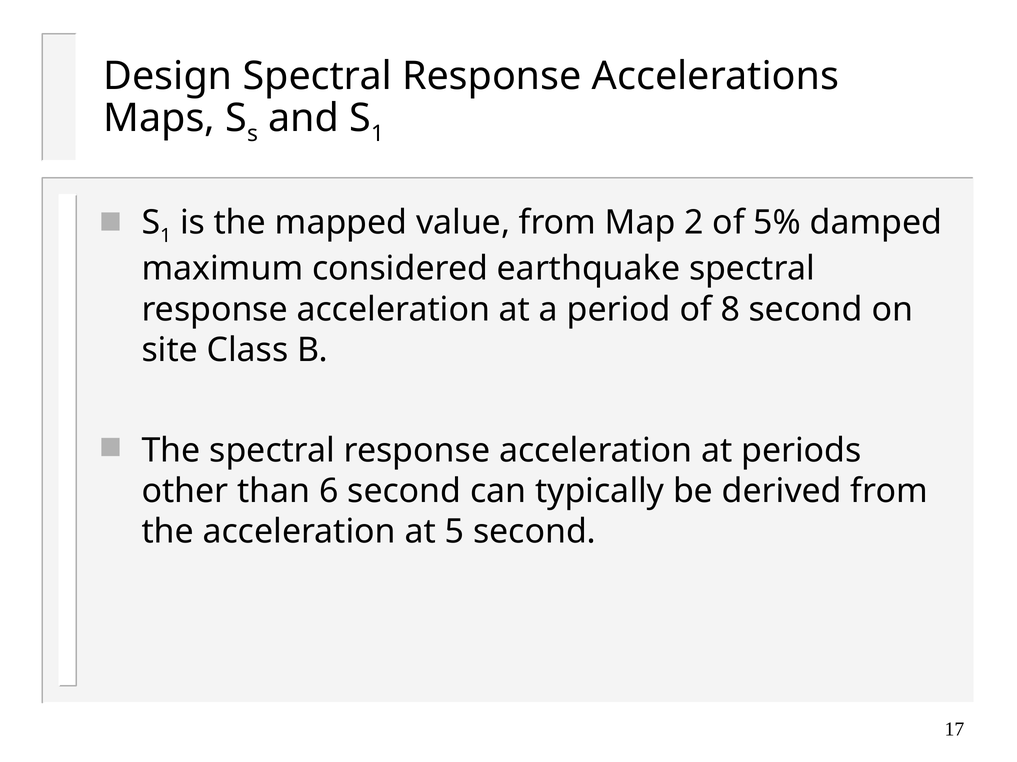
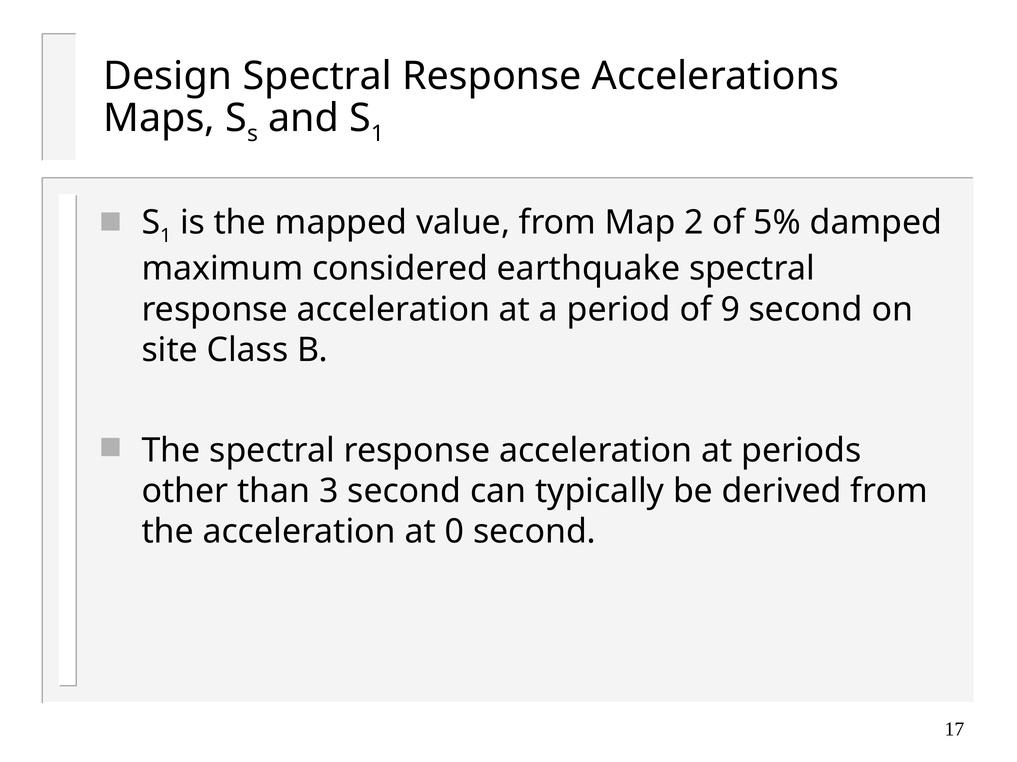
8: 8 -> 9
6: 6 -> 3
5: 5 -> 0
